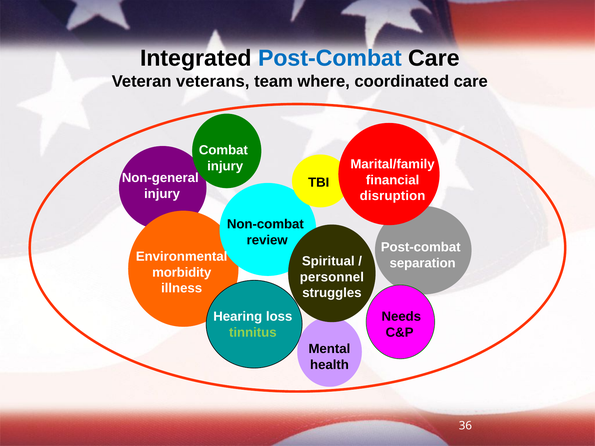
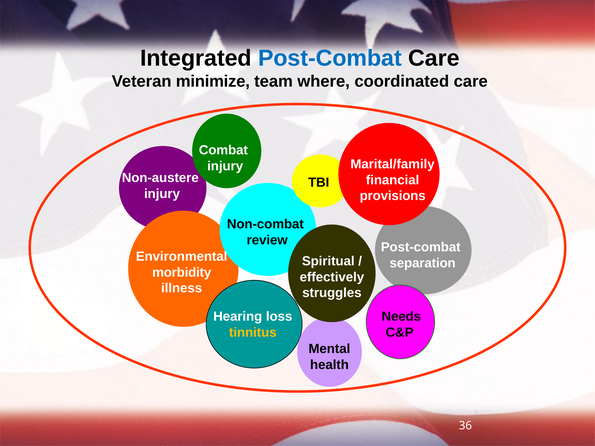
veterans: veterans -> minimize
Non-general: Non-general -> Non-austere
disruption: disruption -> provisions
personnel: personnel -> effectively
tinnitus colour: light green -> yellow
